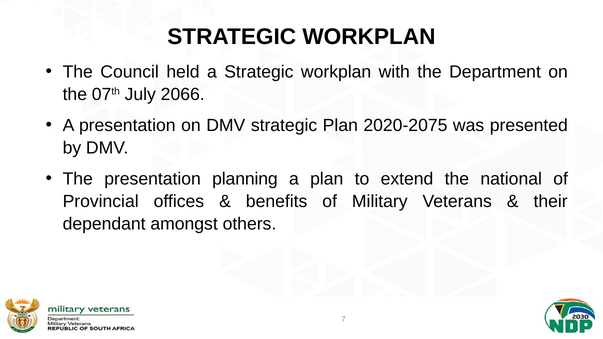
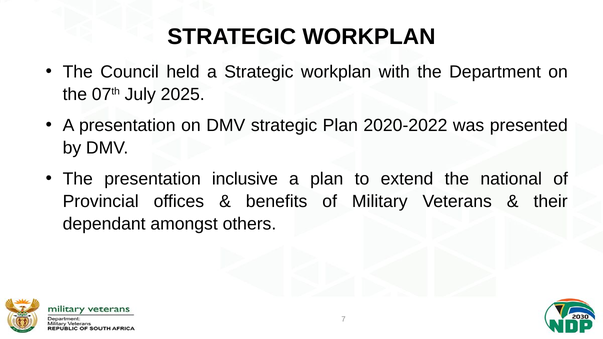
2066: 2066 -> 2025
2020-2075: 2020-2075 -> 2020-2022
planning: planning -> inclusive
